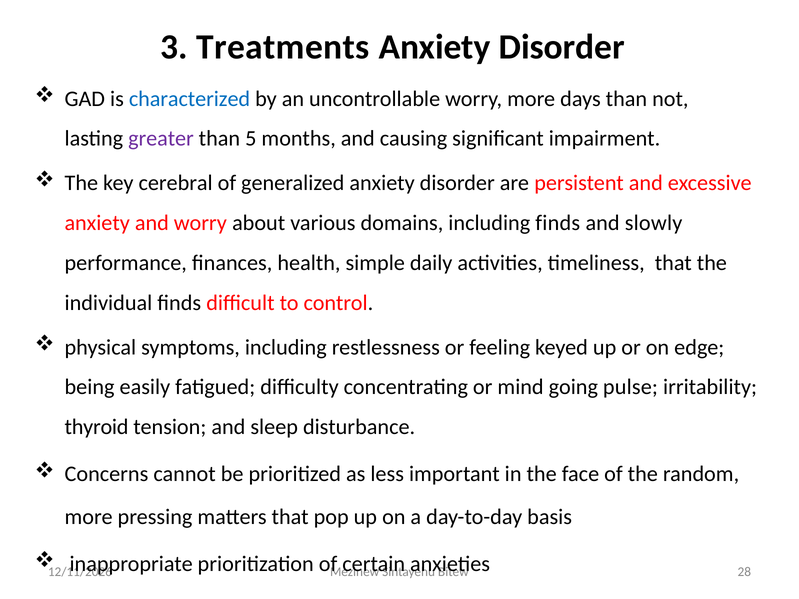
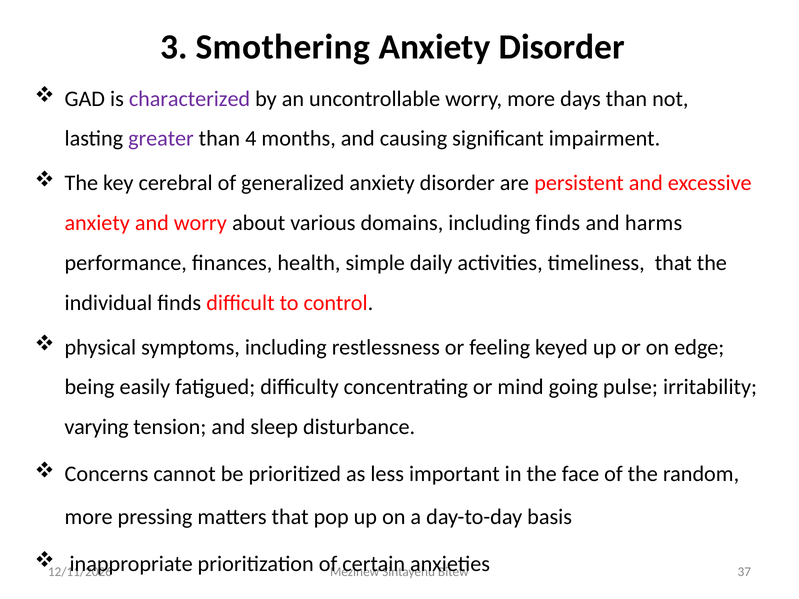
Treatments: Treatments -> Smothering
characterized colour: blue -> purple
5: 5 -> 4
slowly: slowly -> harms
thyroid: thyroid -> varying
28: 28 -> 37
